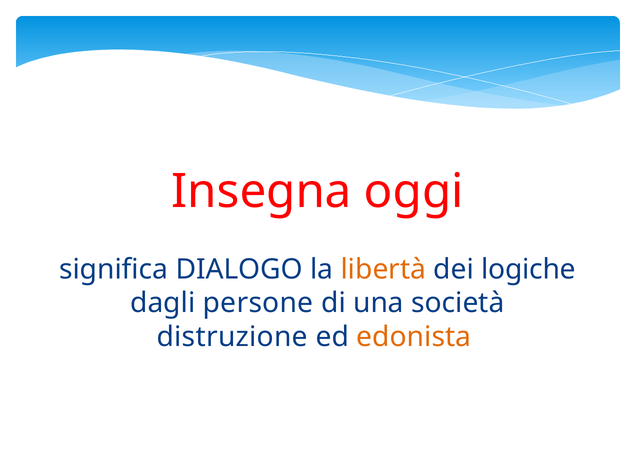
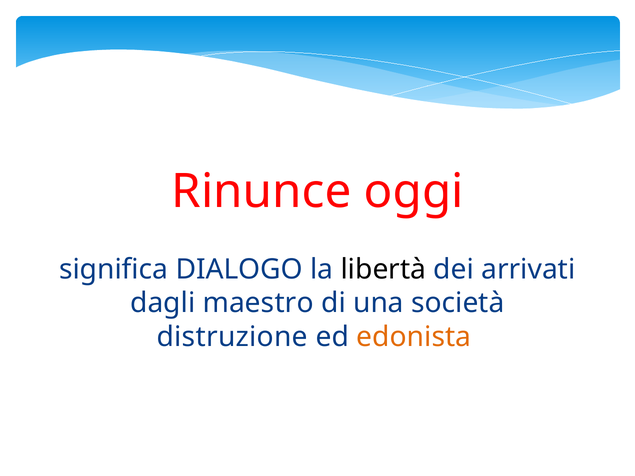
Insegna: Insegna -> Rinunce
libertà colour: orange -> black
logiche: logiche -> arrivati
persone: persone -> maestro
